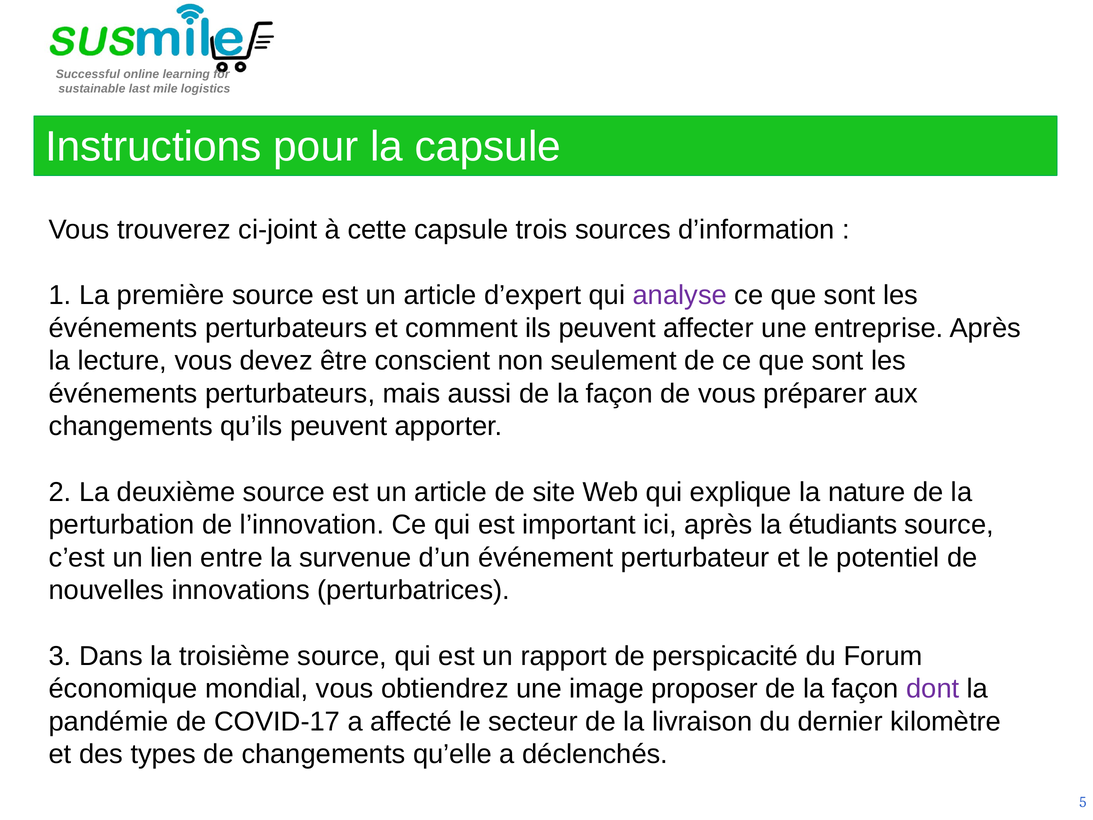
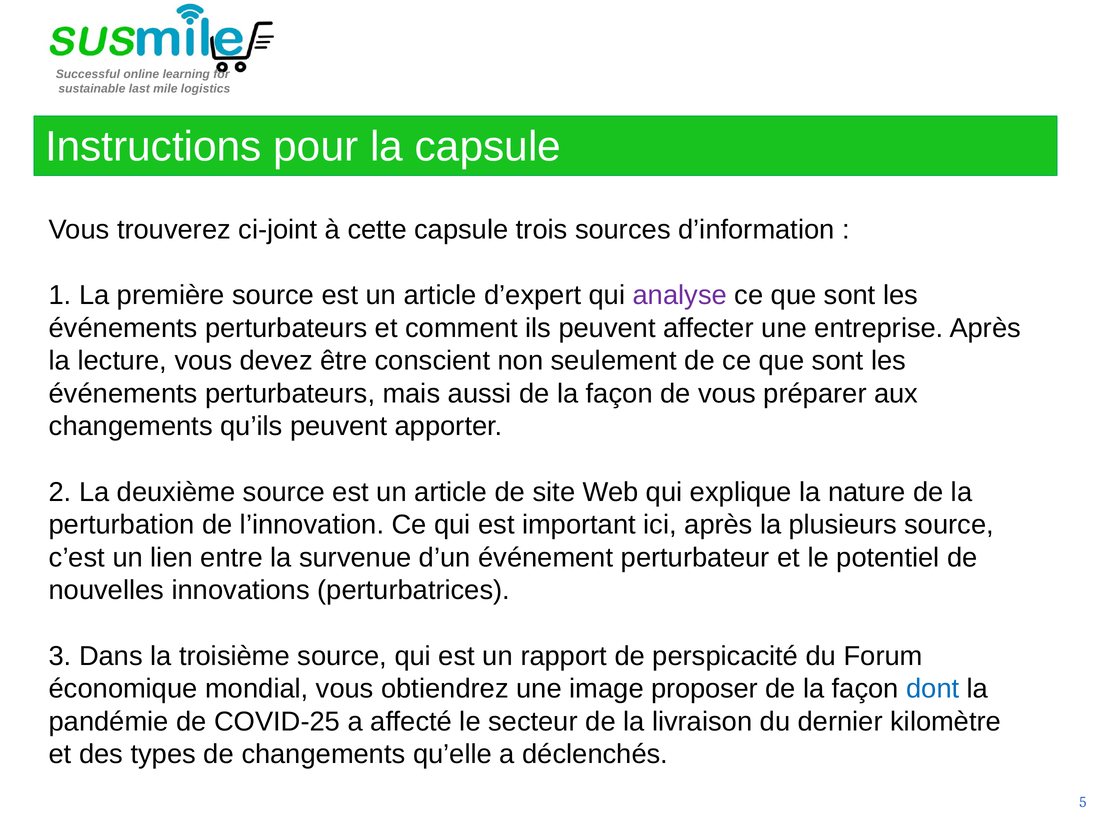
étudiants: étudiants -> plusieurs
dont colour: purple -> blue
COVID-17: COVID-17 -> COVID-25
